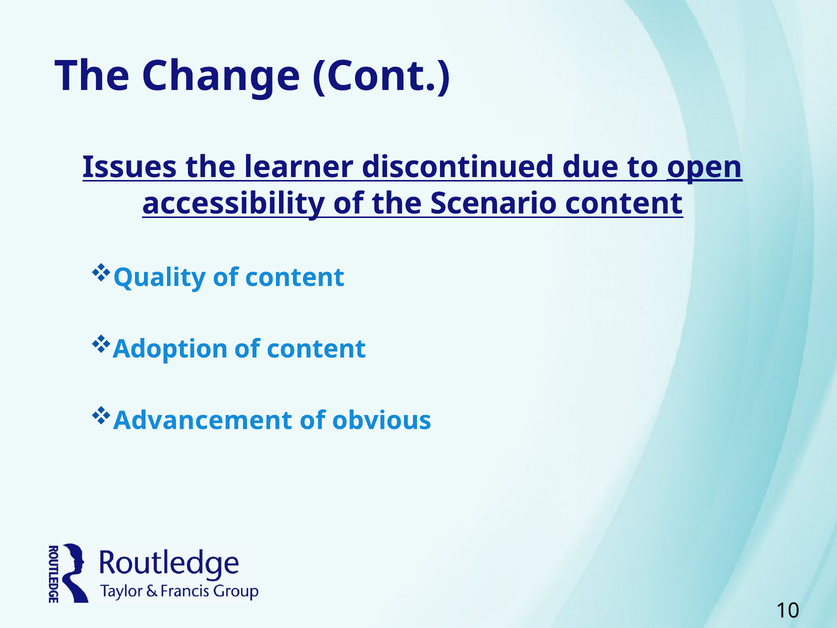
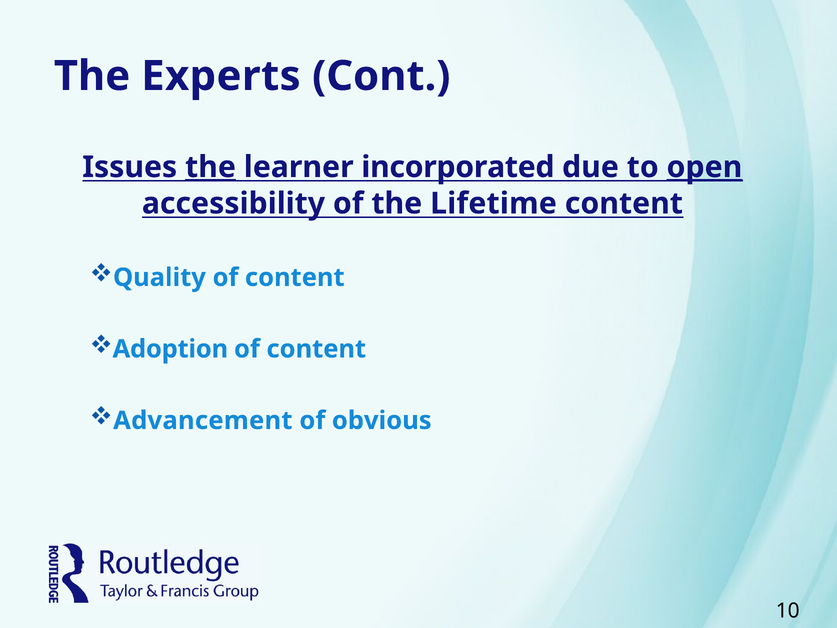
Change: Change -> Experts
the at (210, 167) underline: none -> present
discontinued: discontinued -> incorporated
Scenario: Scenario -> Lifetime
